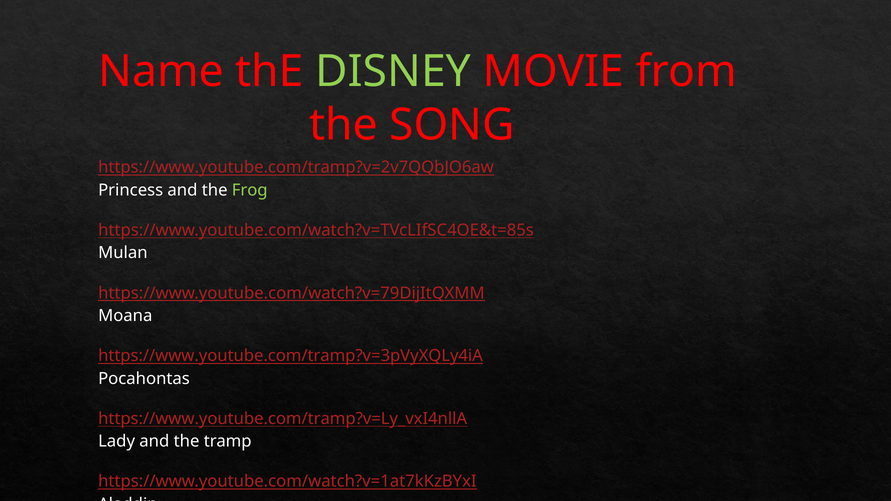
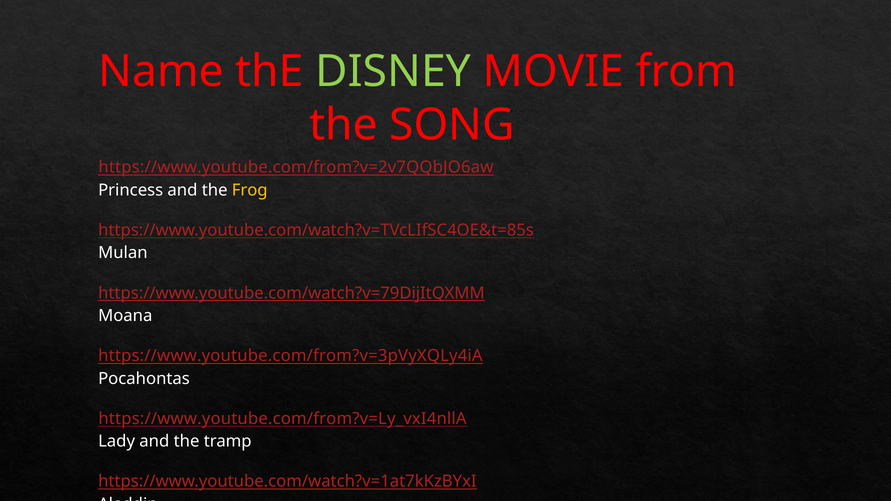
https://www.youtube.com/tramp?v=2v7QQbJO6aw: https://www.youtube.com/tramp?v=2v7QQbJO6aw -> https://www.youtube.com/from?v=2v7QQbJO6aw
Frog colour: light green -> yellow
https://www.youtube.com/tramp?v=3pVyXQLy4iA: https://www.youtube.com/tramp?v=3pVyXQLy4iA -> https://www.youtube.com/from?v=3pVyXQLy4iA
https://www.youtube.com/tramp?v=Ly_vxI4nllA: https://www.youtube.com/tramp?v=Ly_vxI4nllA -> https://www.youtube.com/from?v=Ly_vxI4nllA
